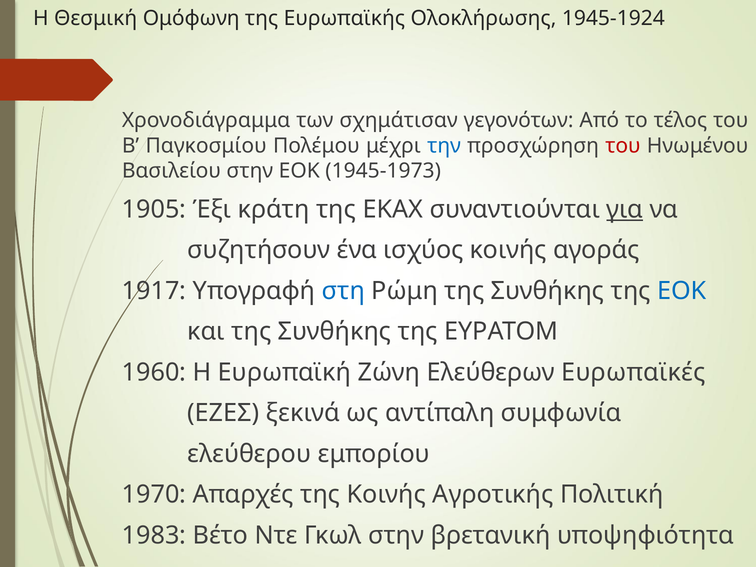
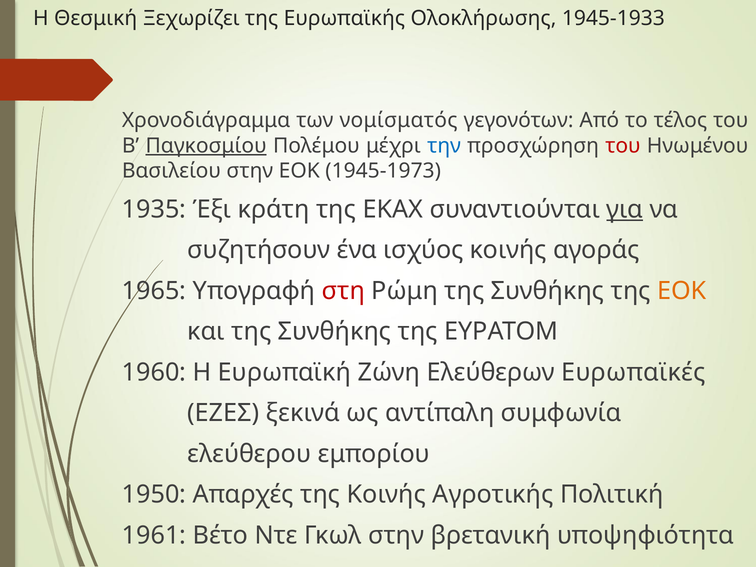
Ομόφωνη: Ομόφωνη -> Ξεχωρίζει
1945-1924: 1945-1924 -> 1945-1933
σχημάτισαν: σχημάτισαν -> νομίσματός
Παγκοσμίου underline: none -> present
1905: 1905 -> 1935
1917: 1917 -> 1965
στη colour: blue -> red
ΕΟΚ at (682, 291) colour: blue -> orange
1970: 1970 -> 1950
1983: 1983 -> 1961
